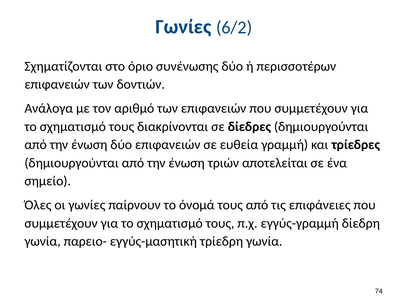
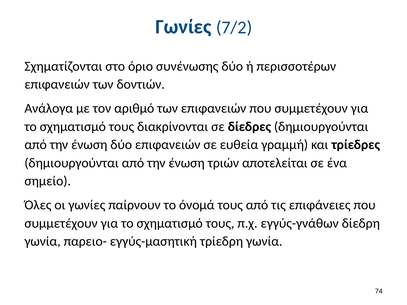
6/2: 6/2 -> 7/2
εγγύς-γραμμή: εγγύς-γραμμή -> εγγύς-γνάθων
